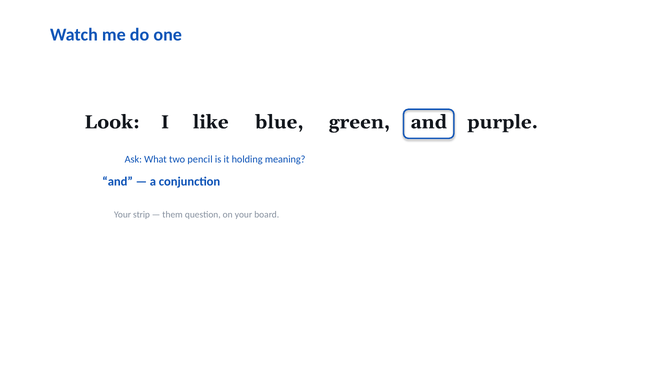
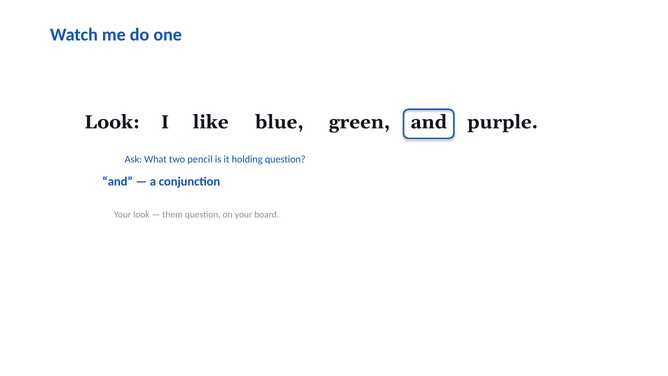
holding meaning: meaning -> question
Your strip: strip -> look
